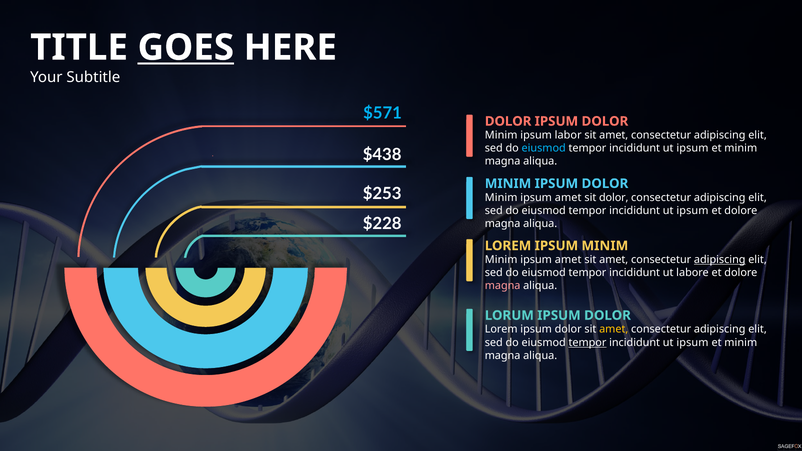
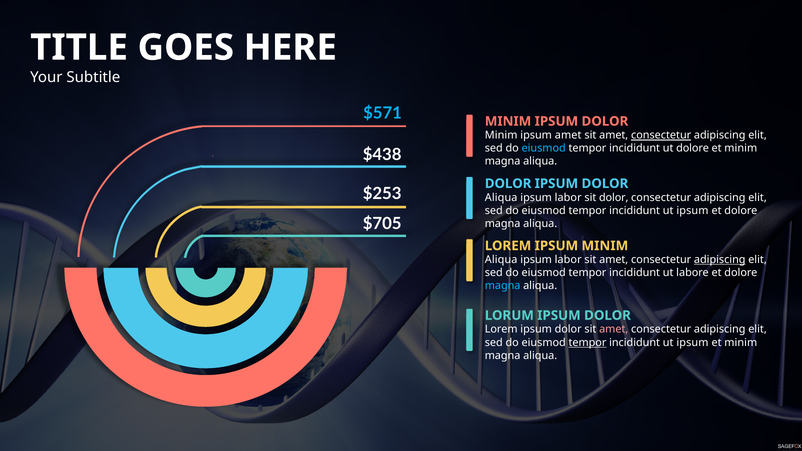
GOES underline: present -> none
DOLOR at (508, 121): DOLOR -> MINIM
ipsum labor: labor -> amet
consectetur at (661, 135) underline: none -> present
ipsum at (692, 148): ipsum -> dolore
MINIM at (508, 184): MINIM -> DOLOR
Minim at (501, 198): Minim -> Aliqua
amet at (568, 198): amet -> labor
$228: $228 -> $705
Minim at (501, 260): Minim -> Aliqua
amet at (568, 260): amet -> labor
magna at (503, 286) colour: pink -> light blue
amet at (614, 329) colour: yellow -> pink
